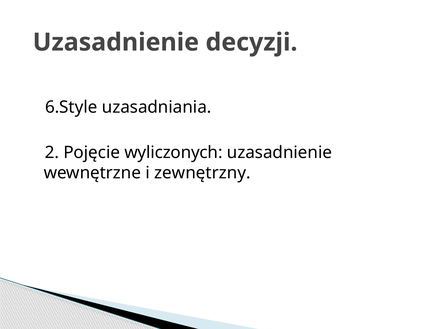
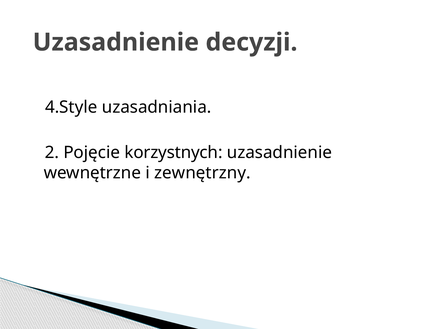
6.Style: 6.Style -> 4.Style
wyliczonych: wyliczonych -> korzystnych
